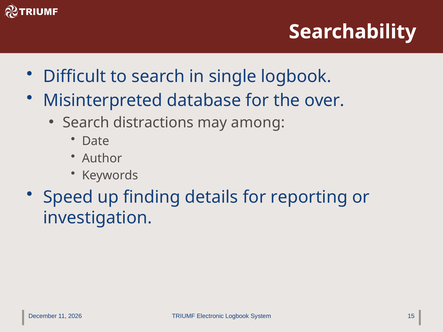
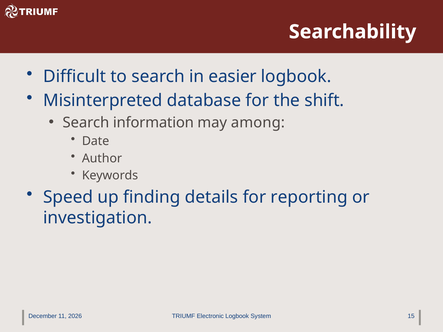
single: single -> easier
over: over -> shift
distractions: distractions -> information
